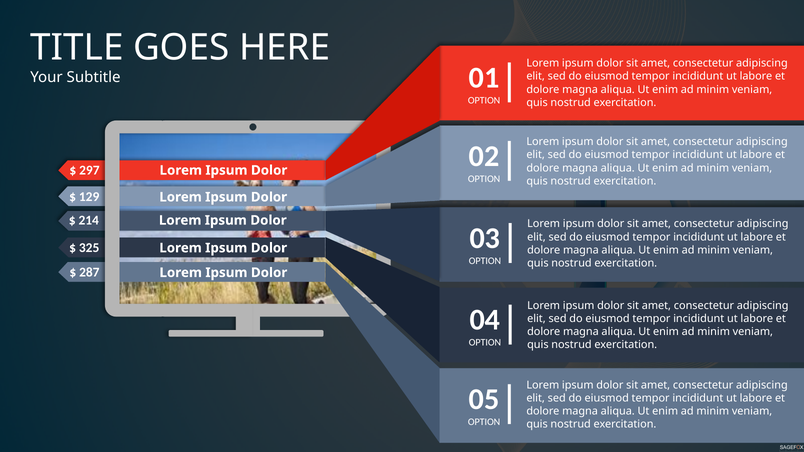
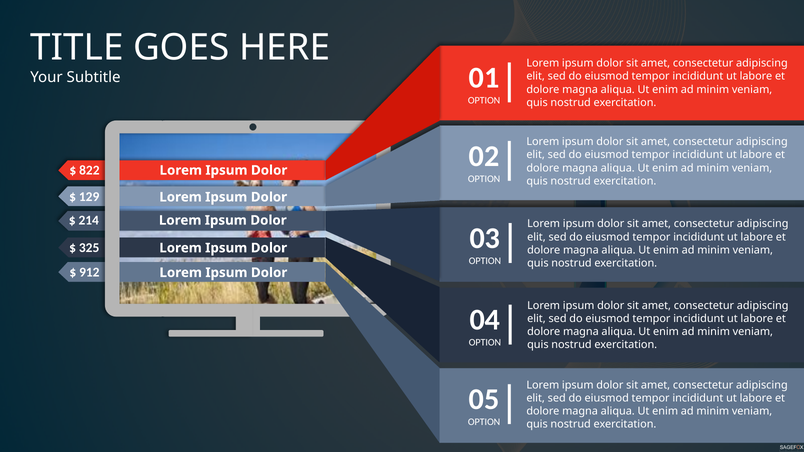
297: 297 -> 822
287: 287 -> 912
